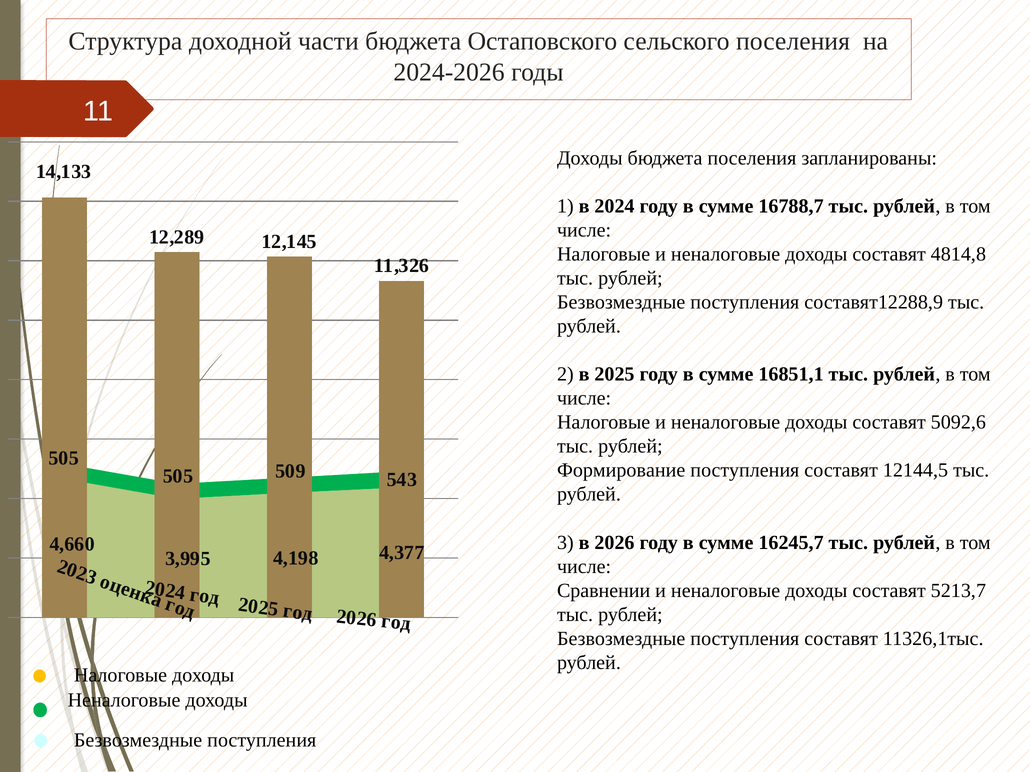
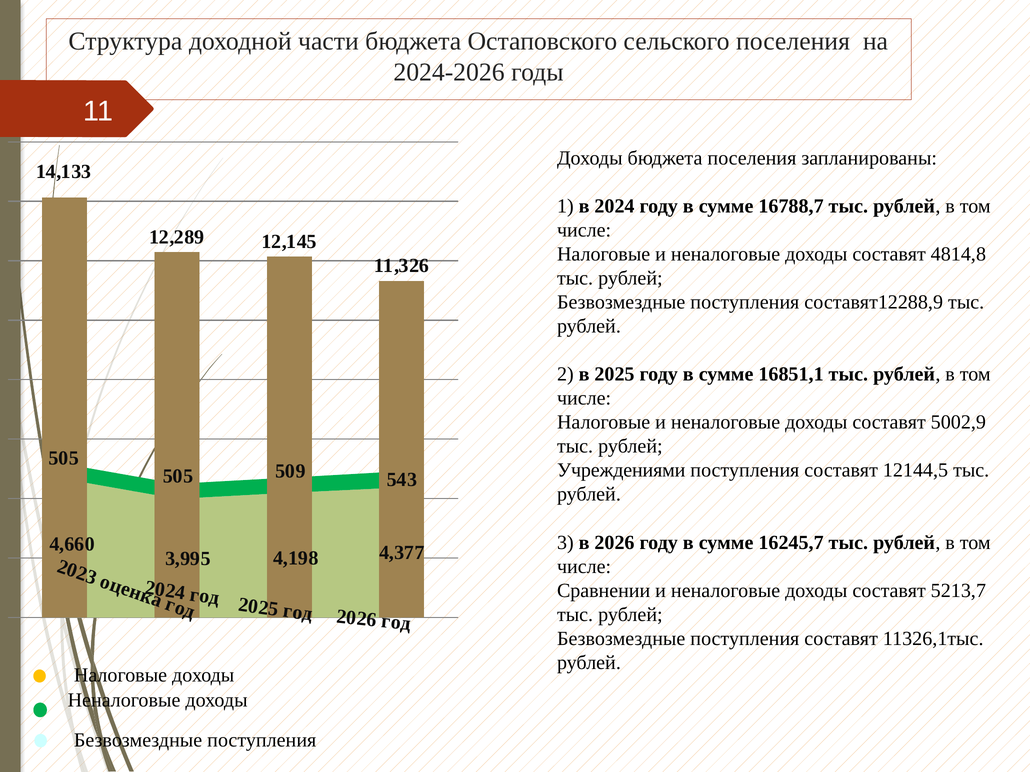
5092,6: 5092,6 -> 5002,9
Формирование: Формирование -> Учреждениями
